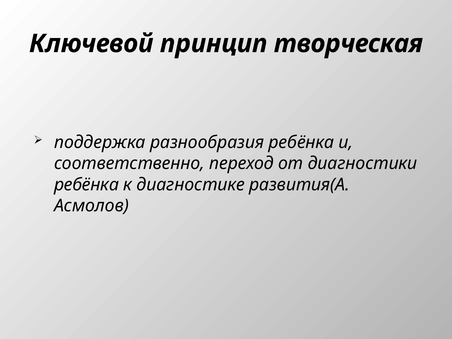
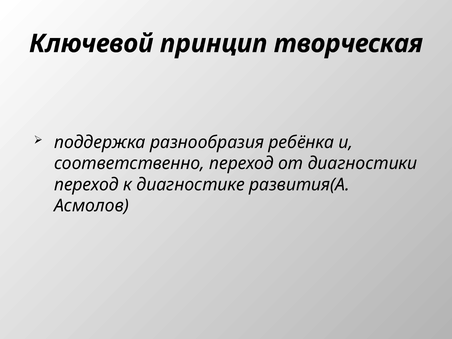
ребёнка at (87, 185): ребёнка -> переход
